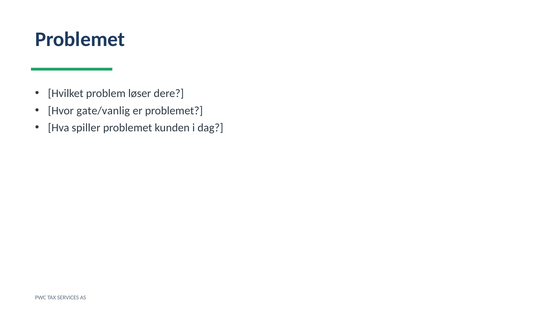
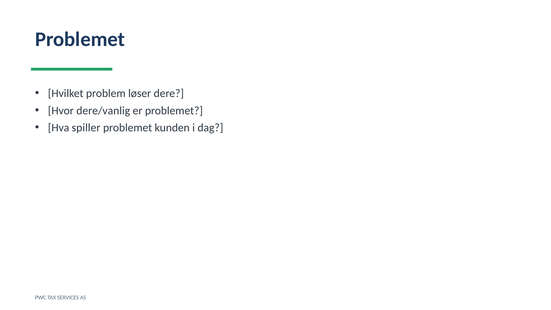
gate/vanlig: gate/vanlig -> dere/vanlig
